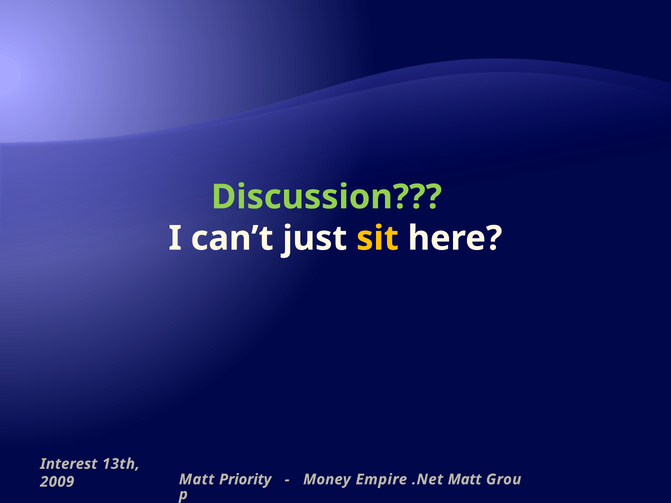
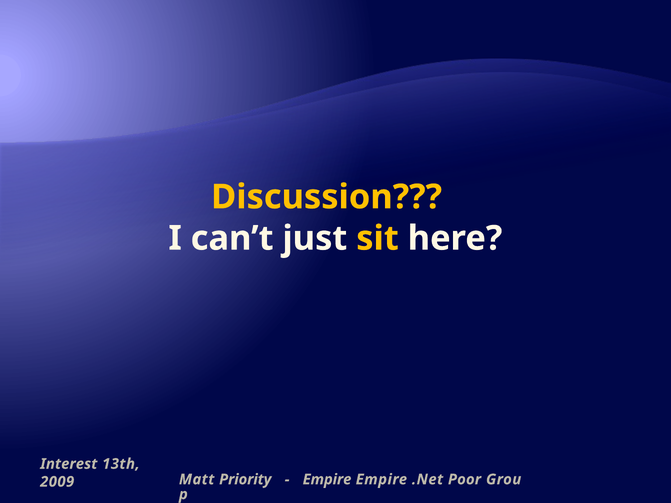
Discussion colour: light green -> yellow
Money at (327, 480): Money -> Empire
.Net Matt: Matt -> Poor
